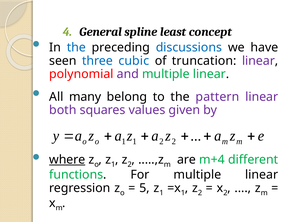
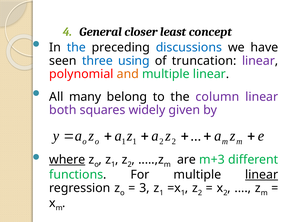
spline: spline -> closer
cubic: cubic -> using
and colour: purple -> orange
pattern: pattern -> column
values: values -> widely
m+4: m+4 -> m+3
linear at (262, 175) underline: none -> present
5: 5 -> 3
